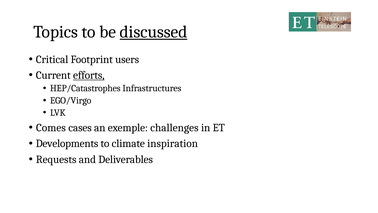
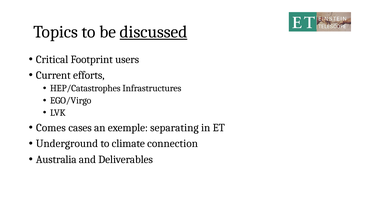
efforts underline: present -> none
challenges: challenges -> separating
Developments: Developments -> Underground
inspiration: inspiration -> connection
Requests: Requests -> Australia
